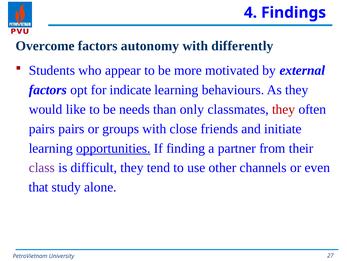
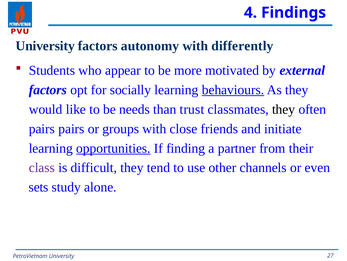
Overcome at (45, 46): Overcome -> University
indicate: indicate -> socially
behaviours underline: none -> present
only: only -> trust
they at (284, 109) colour: red -> black
that: that -> sets
